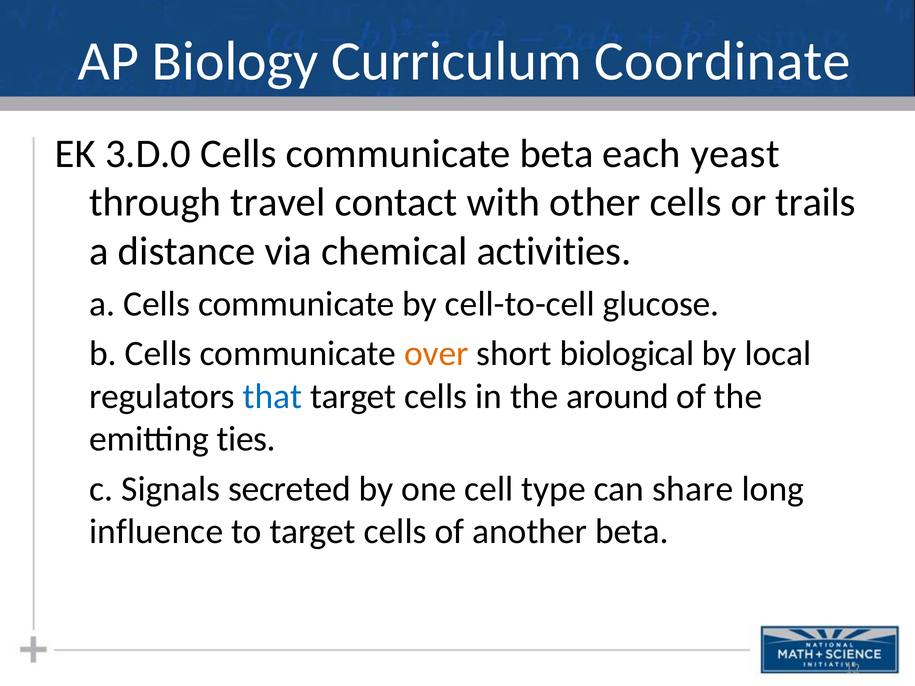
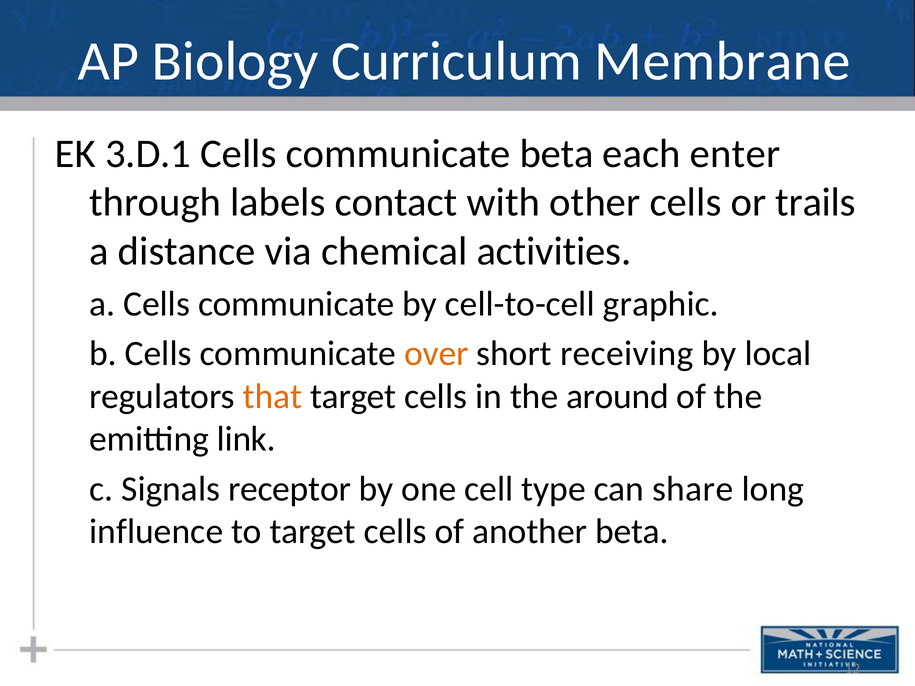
Coordinate: Coordinate -> Membrane
3.D.0: 3.D.0 -> 3.D.1
yeast: yeast -> enter
travel: travel -> labels
glucose: glucose -> graphic
biological: biological -> receiving
that colour: blue -> orange
ties: ties -> link
secreted: secreted -> receptor
